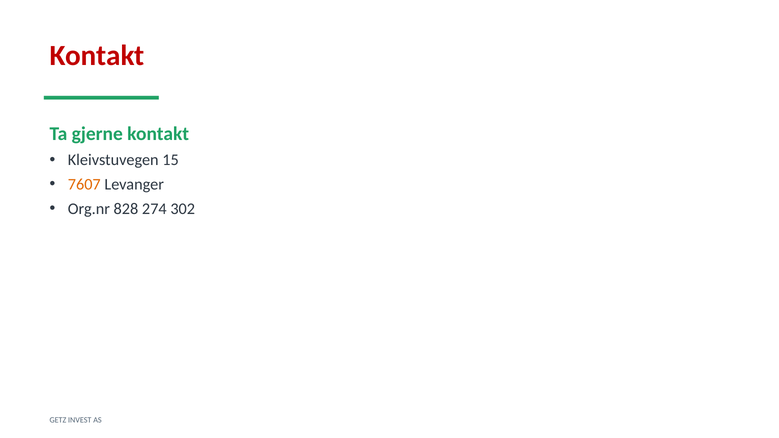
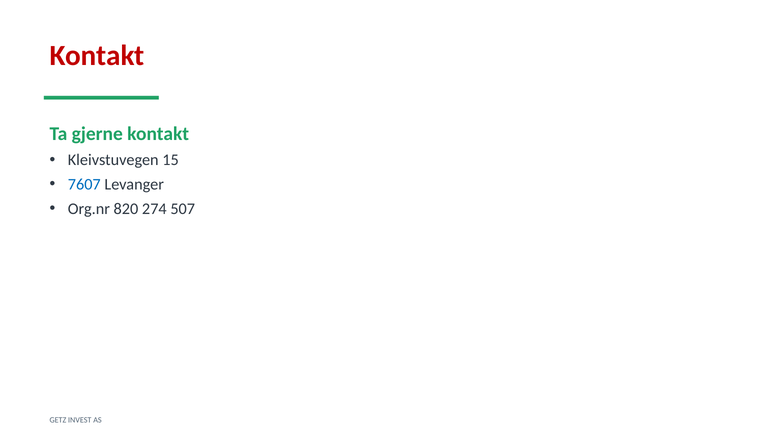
7607 colour: orange -> blue
828: 828 -> 820
302: 302 -> 507
